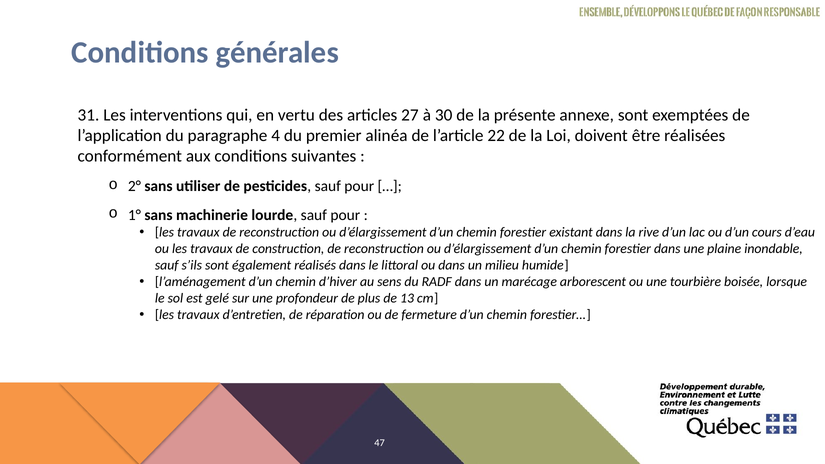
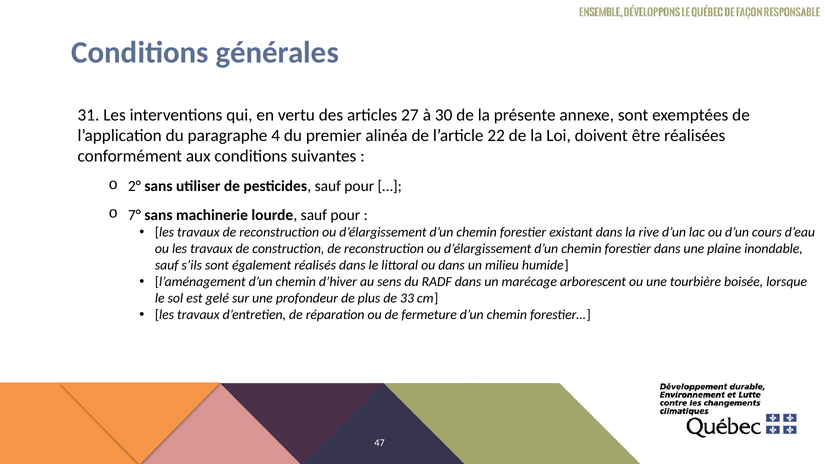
1°: 1° -> 7°
13: 13 -> 33
